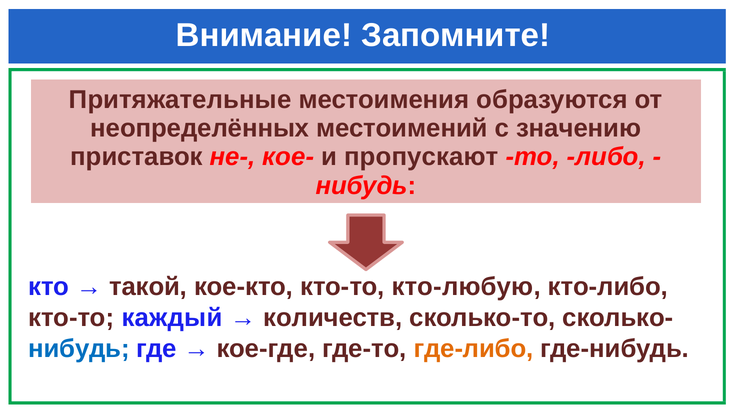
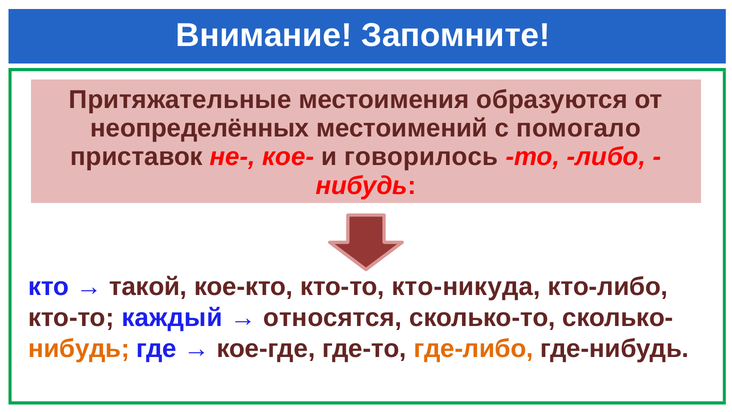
значению: значению -> помогало
пропускают: пропускают -> говорилось
кто-любую: кто-любую -> кто-никуда
количеств: количеств -> относятся
нибудь at (79, 349) colour: blue -> orange
